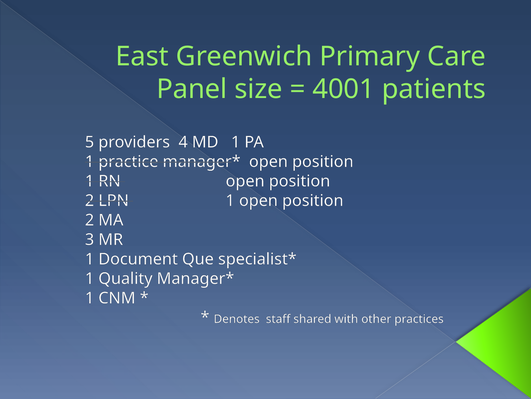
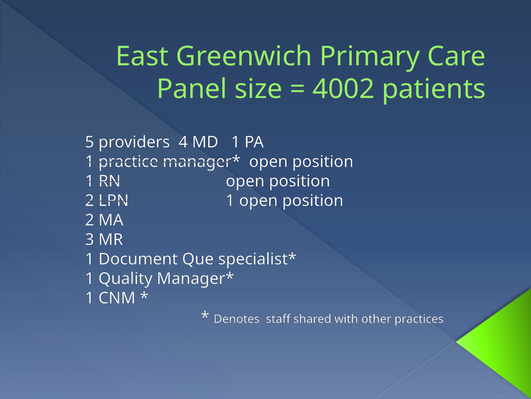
4001: 4001 -> 4002
